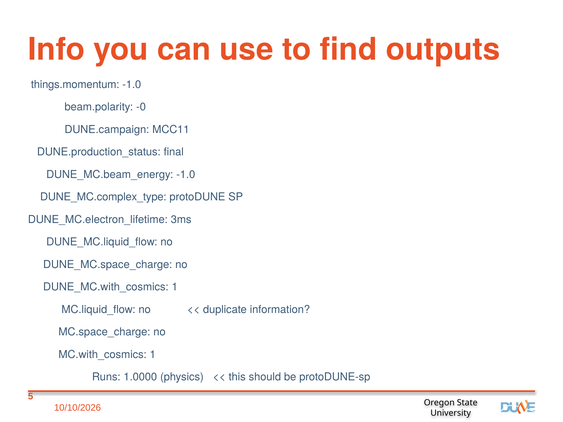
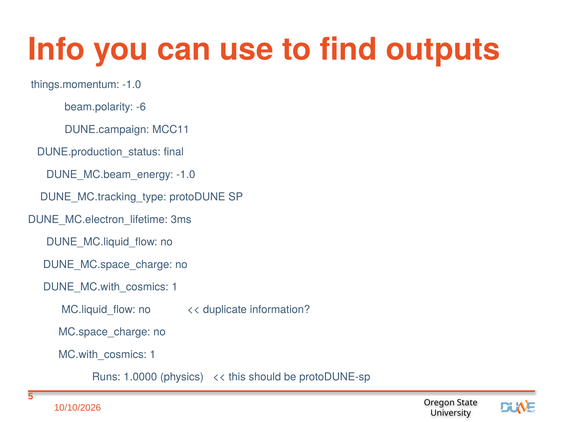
-0: -0 -> -6
DUNE_MC.complex_type: DUNE_MC.complex_type -> DUNE_MC.tracking_type
